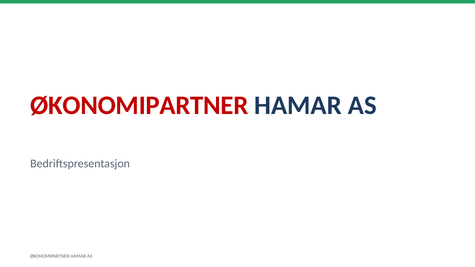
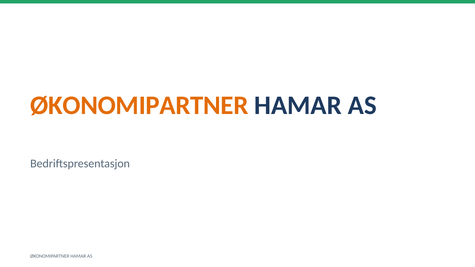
ØKONOMIPARTNER at (139, 105) colour: red -> orange
